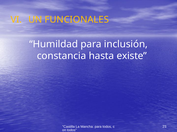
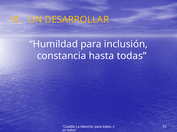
FUNCIONALES: FUNCIONALES -> DESARROLLAR
existe: existe -> todas
